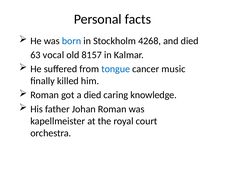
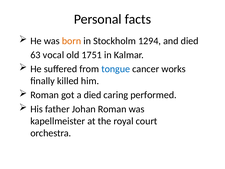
born colour: blue -> orange
4268: 4268 -> 1294
8157: 8157 -> 1751
music: music -> works
knowledge: knowledge -> performed
